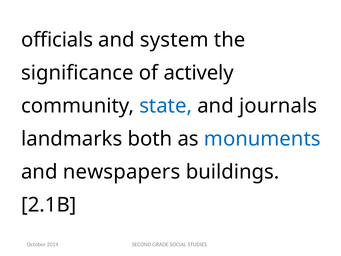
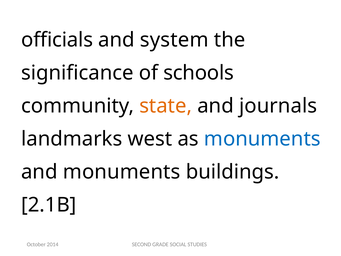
actively: actively -> schools
state colour: blue -> orange
both: both -> west
and newspapers: newspapers -> monuments
